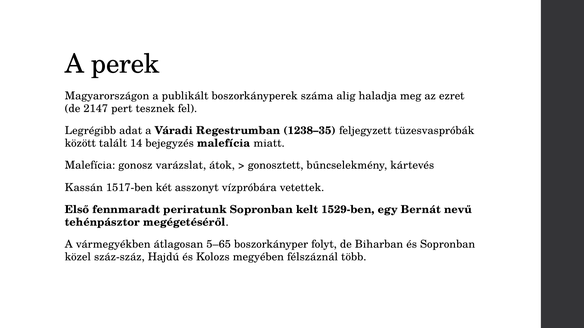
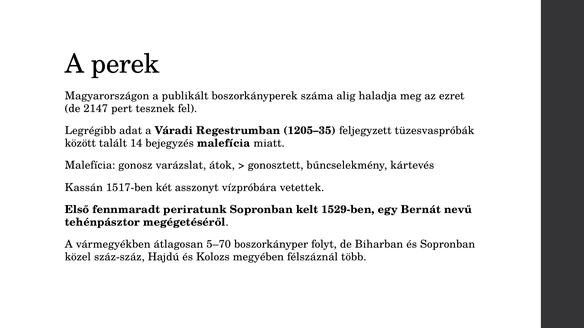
1238–35: 1238–35 -> 1205–35
5–65: 5–65 -> 5–70
